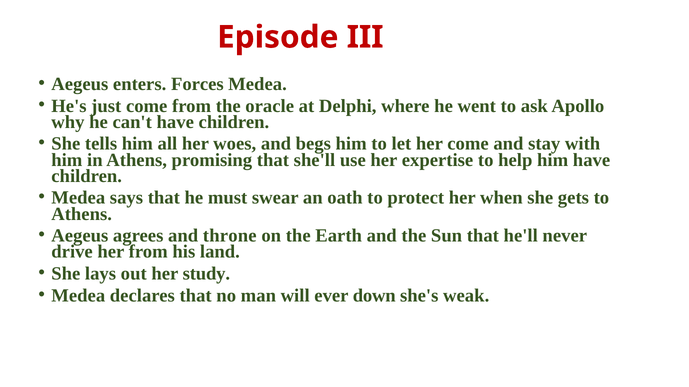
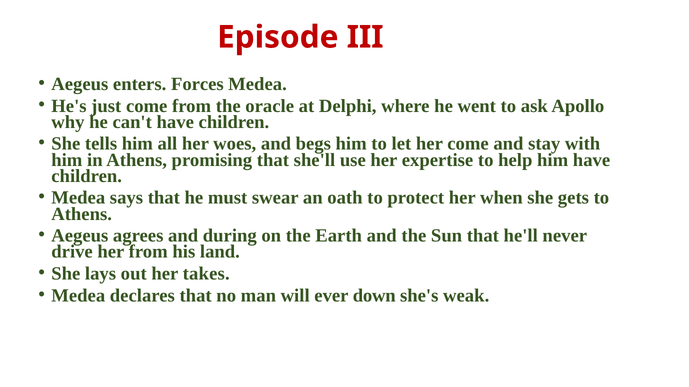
throne: throne -> during
study: study -> takes
